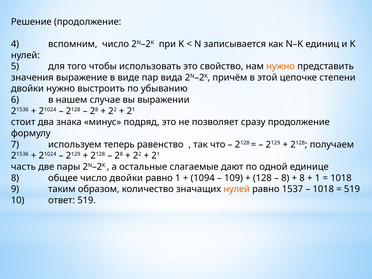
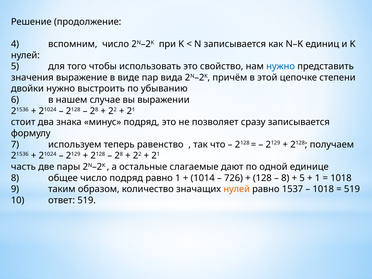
нужно at (281, 66) colour: orange -> blue
сразу продолжение: продолжение -> записывается
число двойки: двойки -> подряд
1094: 1094 -> 1014
109: 109 -> 726
8 at (302, 178): 8 -> 5
